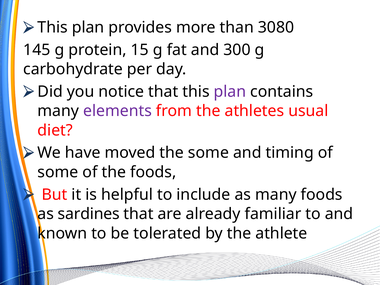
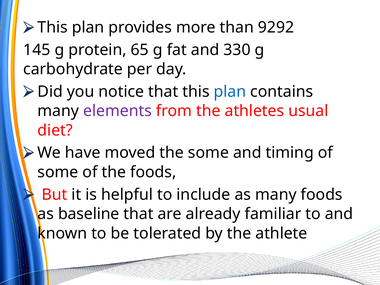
3080: 3080 -> 9292
15: 15 -> 65
300: 300 -> 330
plan at (230, 92) colour: purple -> blue
sardines: sardines -> baseline
